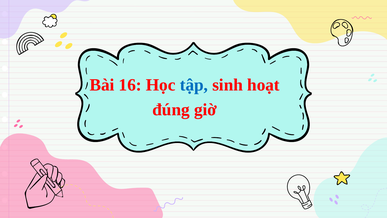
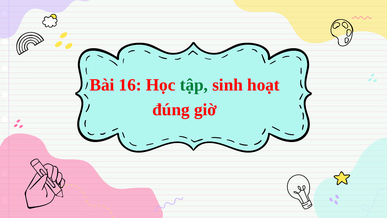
tập colour: blue -> green
